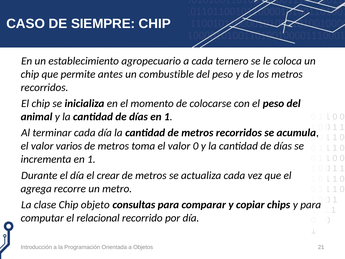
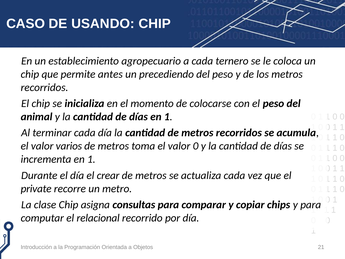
SIEMPRE: SIEMPRE -> USANDO
combustible: combustible -> precediendo
agrega: agrega -> private
objeto: objeto -> asigna
